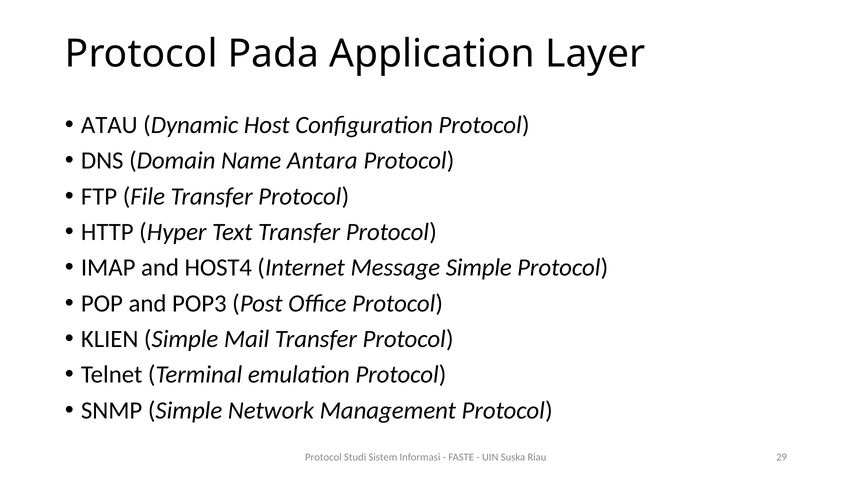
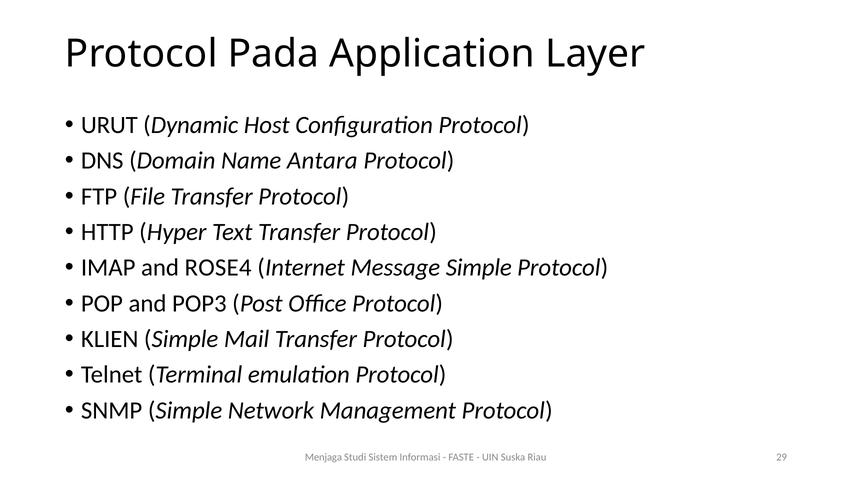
ATAU: ATAU -> URUT
HOST4: HOST4 -> ROSE4
Protocol at (323, 458): Protocol -> Menjaga
